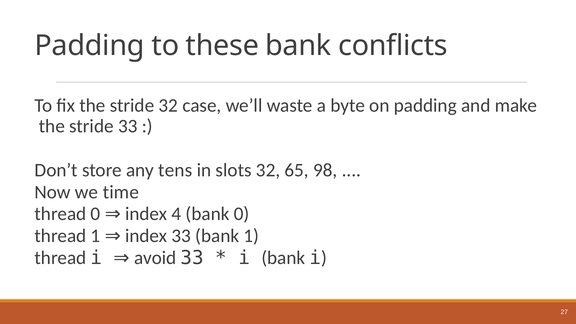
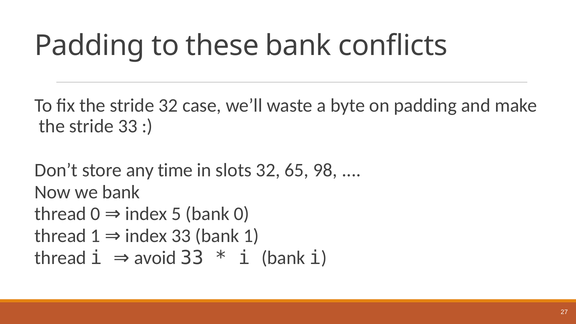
tens: tens -> time
we time: time -> bank
4: 4 -> 5
